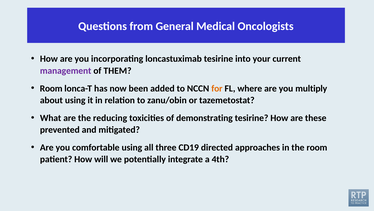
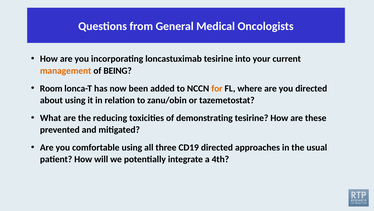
management colour: purple -> orange
THEM: THEM -> BEING
you multiply: multiply -> directed
the room: room -> usual
